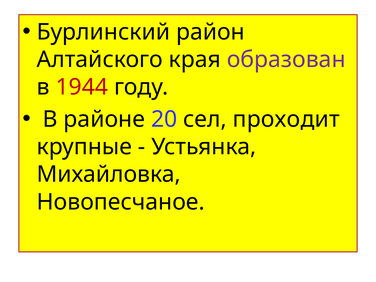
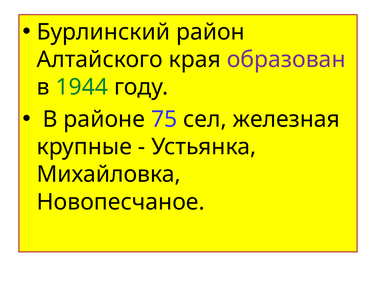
1944 colour: red -> green
20: 20 -> 75
проходит: проходит -> железная
